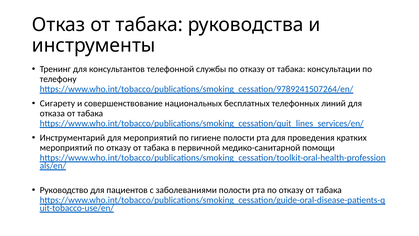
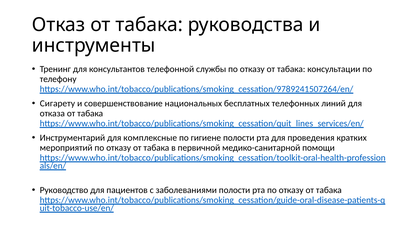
для мероприятий: мероприятий -> комплексные
